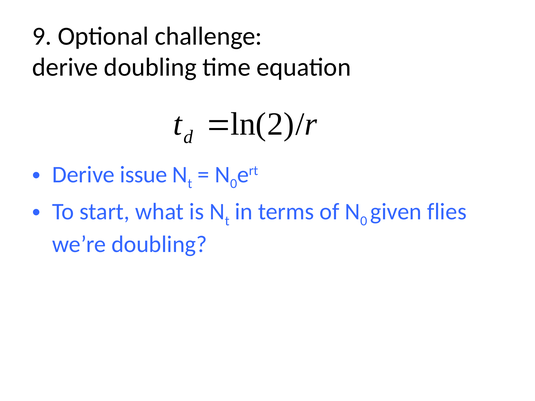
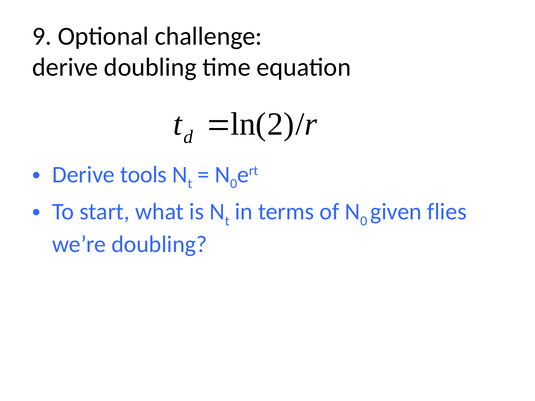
issue: issue -> tools
